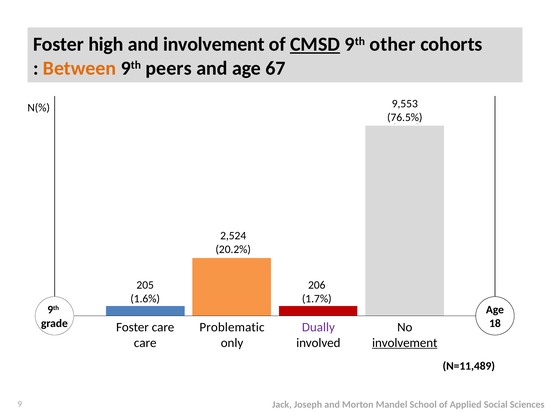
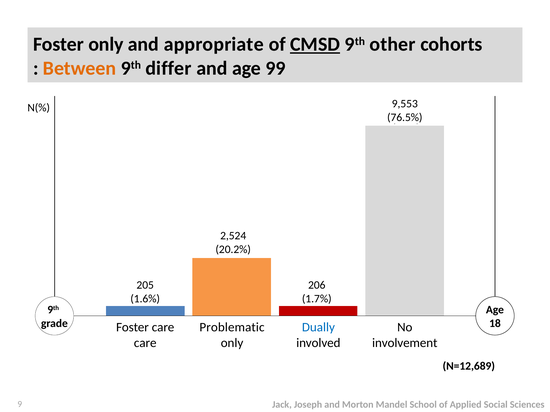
Foster high: high -> only
and involvement: involvement -> appropriate
peers: peers -> differ
67: 67 -> 99
Dually colour: purple -> blue
involvement at (405, 343) underline: present -> none
N=11,489: N=11,489 -> N=12,689
